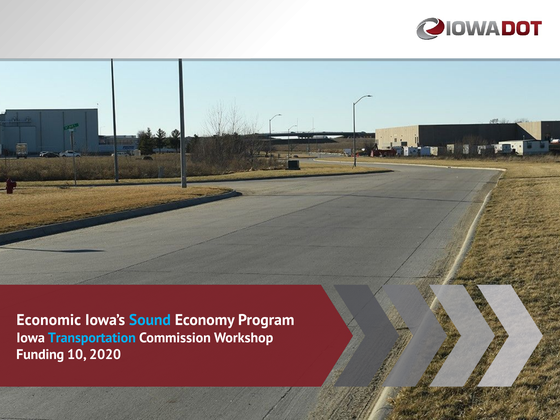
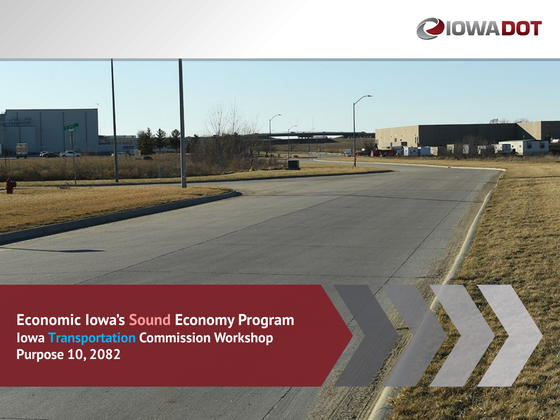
Sound colour: light blue -> pink
Funding: Funding -> Purpose
2020: 2020 -> 2082
